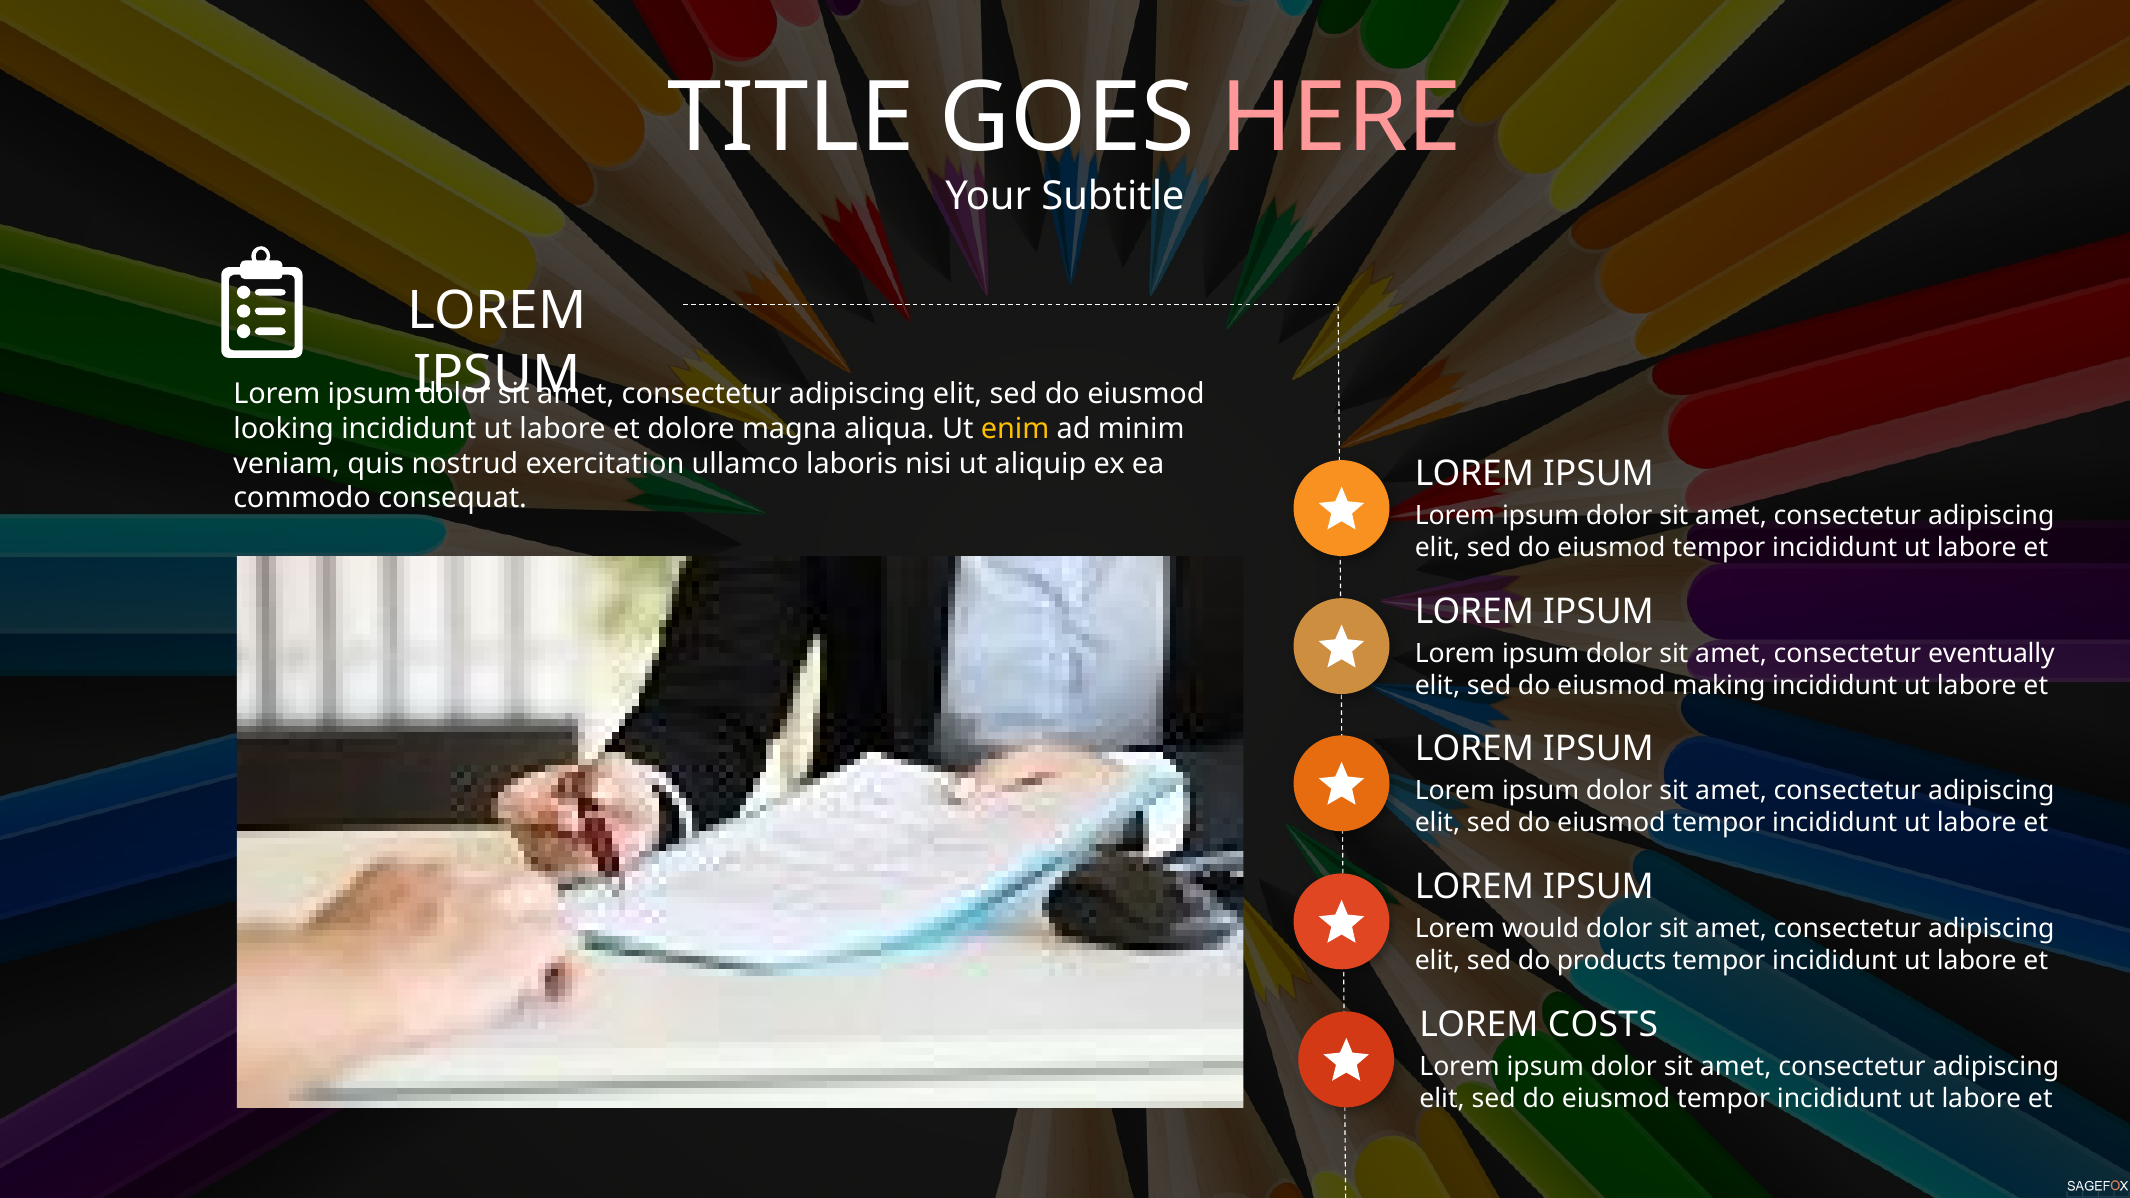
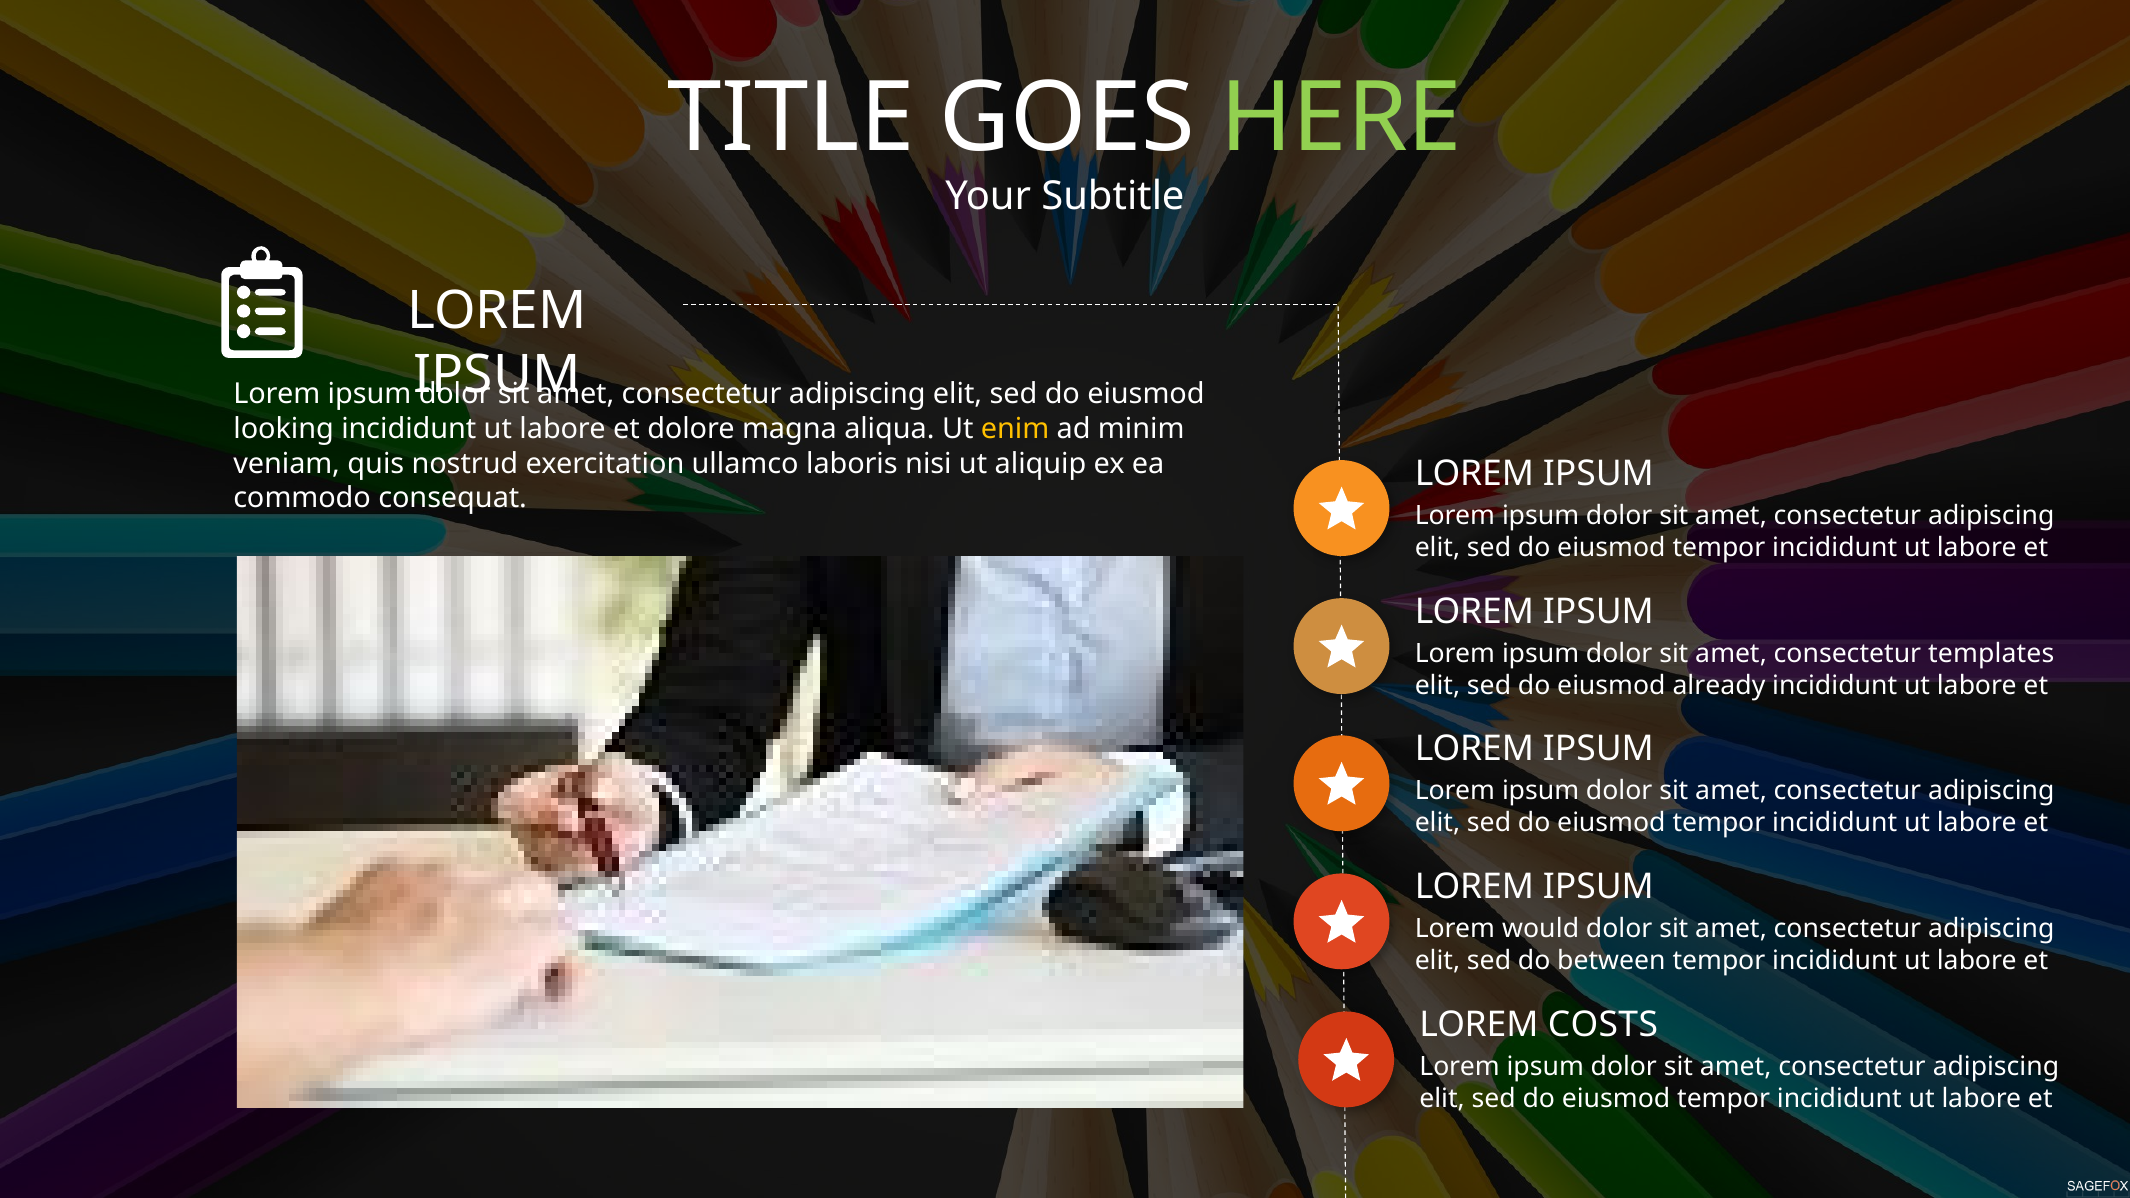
HERE colour: pink -> light green
eventually: eventually -> templates
making: making -> already
products: products -> between
